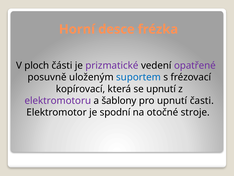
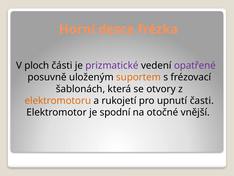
suportem colour: blue -> orange
kopírovací: kopírovací -> šablonách
se upnutí: upnutí -> otvory
elektromotoru colour: purple -> orange
šablony: šablony -> rukojetí
stroje: stroje -> vnější
